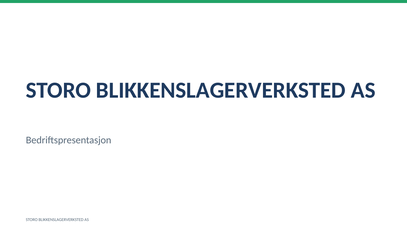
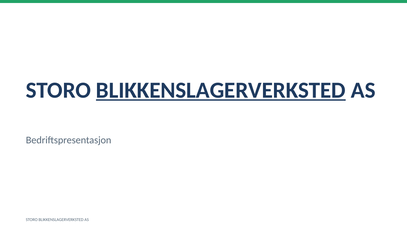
BLIKKENSLAGERVERKSTED at (221, 90) underline: none -> present
